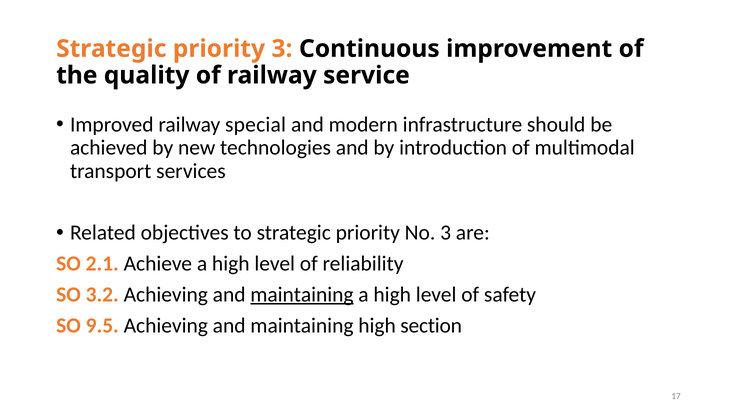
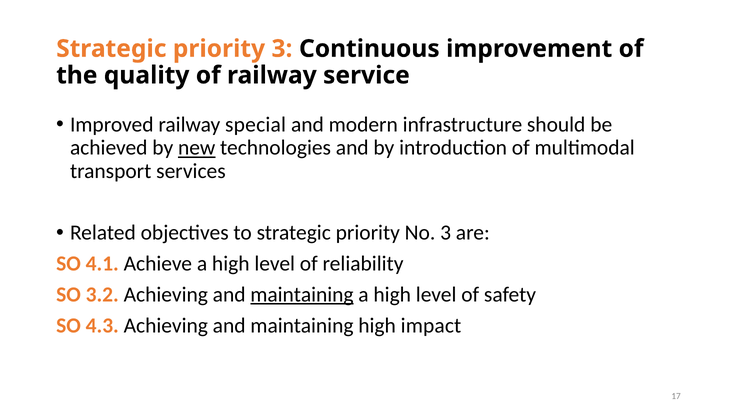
new underline: none -> present
2.1: 2.1 -> 4.1
9.5: 9.5 -> 4.3
section: section -> impact
